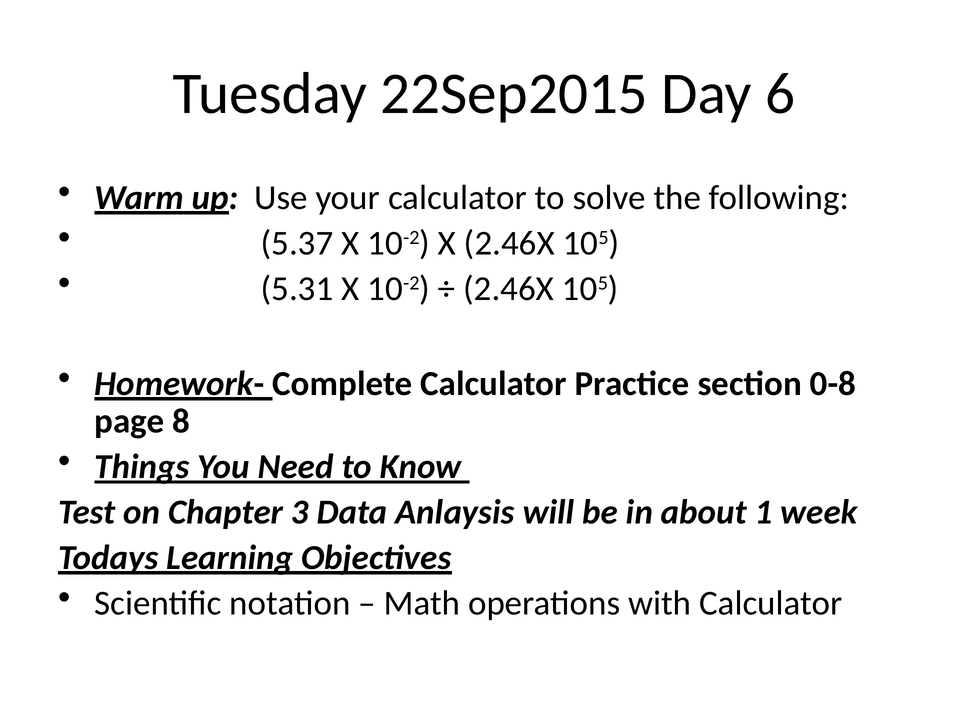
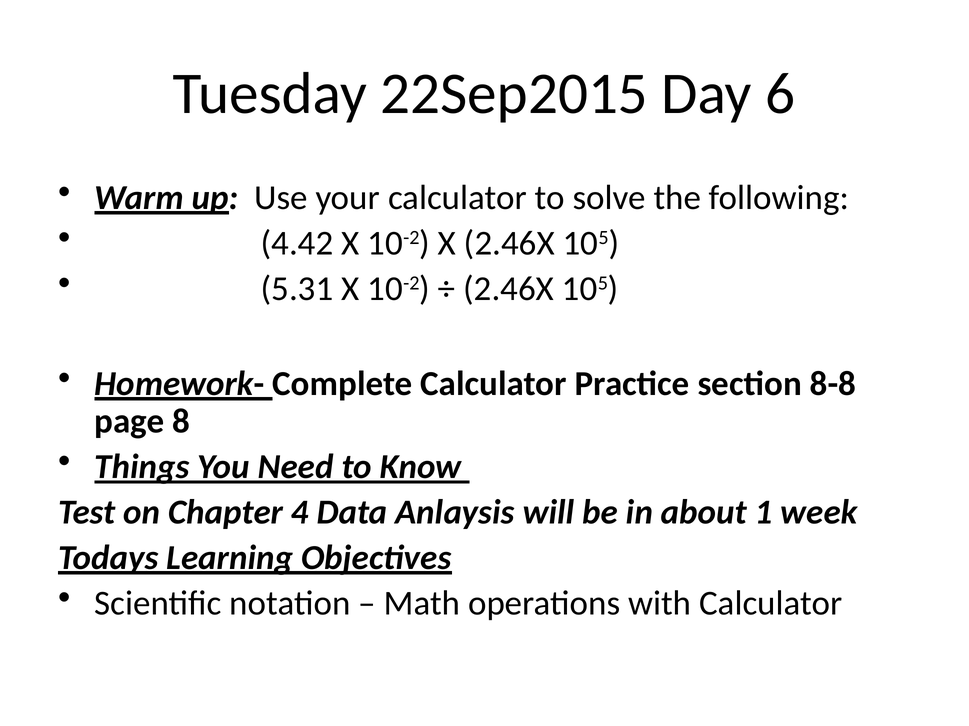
5.37: 5.37 -> 4.42
0-8: 0-8 -> 8-8
3: 3 -> 4
